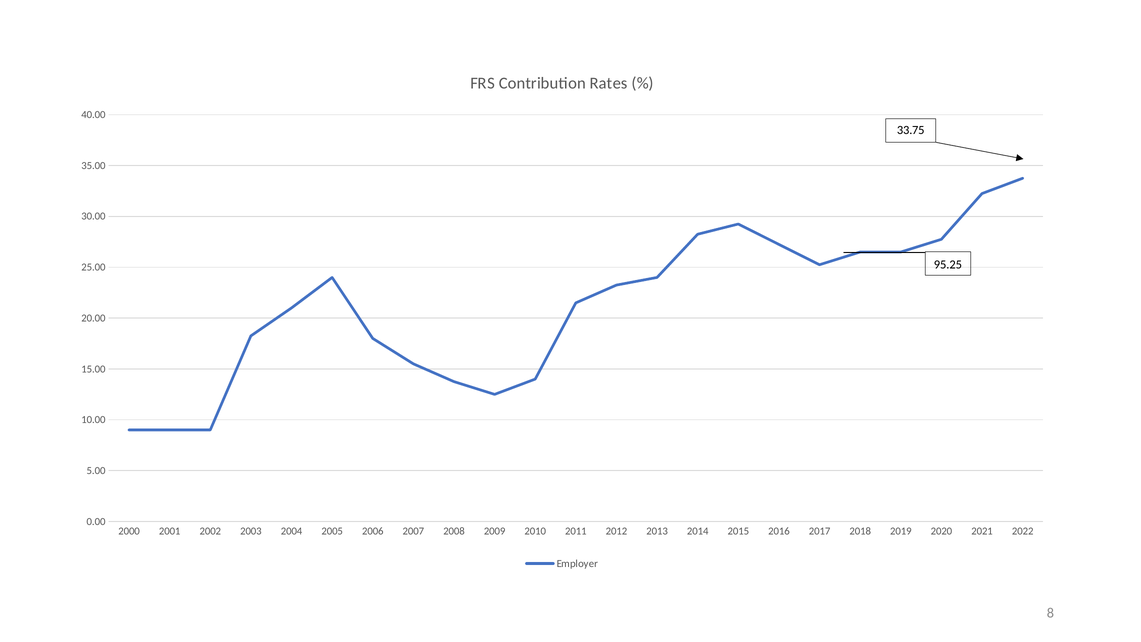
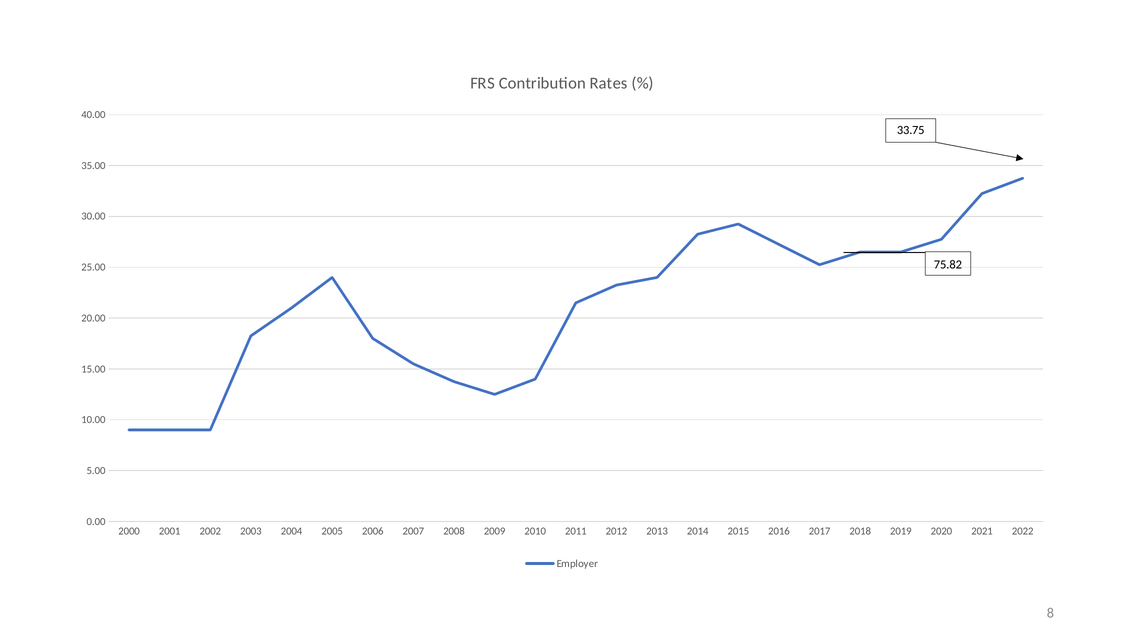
95.25: 95.25 -> 75.82
